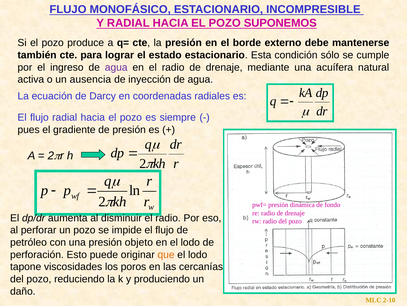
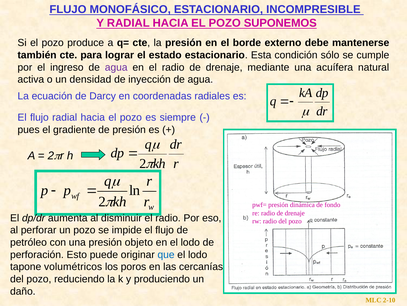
ausencia: ausencia -> densidad
que colour: orange -> blue
viscosidades: viscosidades -> volumétricos
